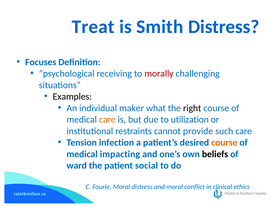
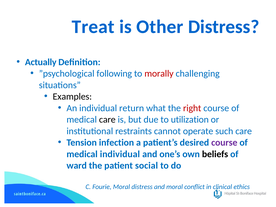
Smith: Smith -> Other
Focuses: Focuses -> Actually
receiving: receiving -> following
maker: maker -> return
right colour: black -> red
care at (107, 120) colour: orange -> black
provide: provide -> operate
course at (224, 143) colour: orange -> purple
medical impacting: impacting -> individual
